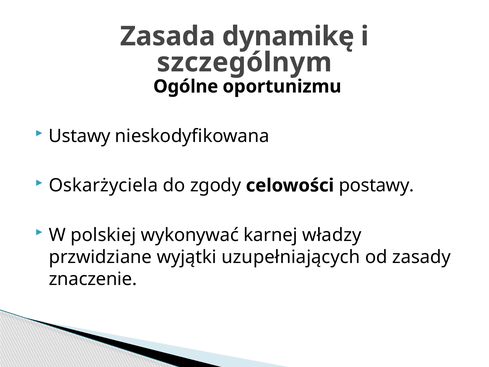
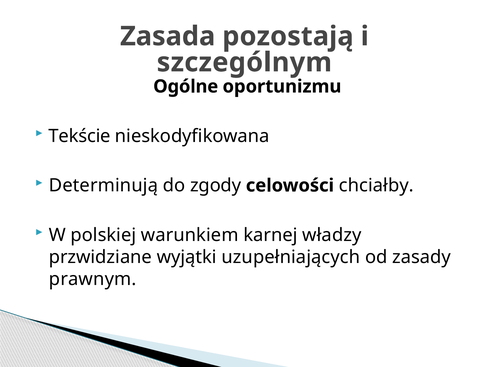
dynamikę: dynamikę -> pozostają
Ustawy: Ustawy -> Tekście
Oskarżyciela: Oskarżyciela -> Determinują
postawy: postawy -> chciałby
wykonywać: wykonywać -> warunkiem
znaczenie: znaczenie -> prawnym
